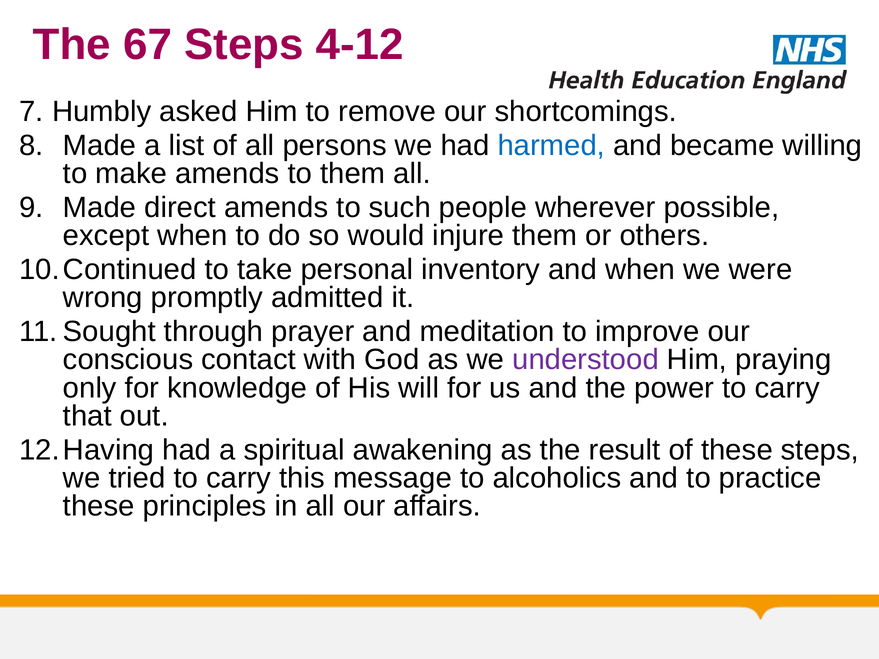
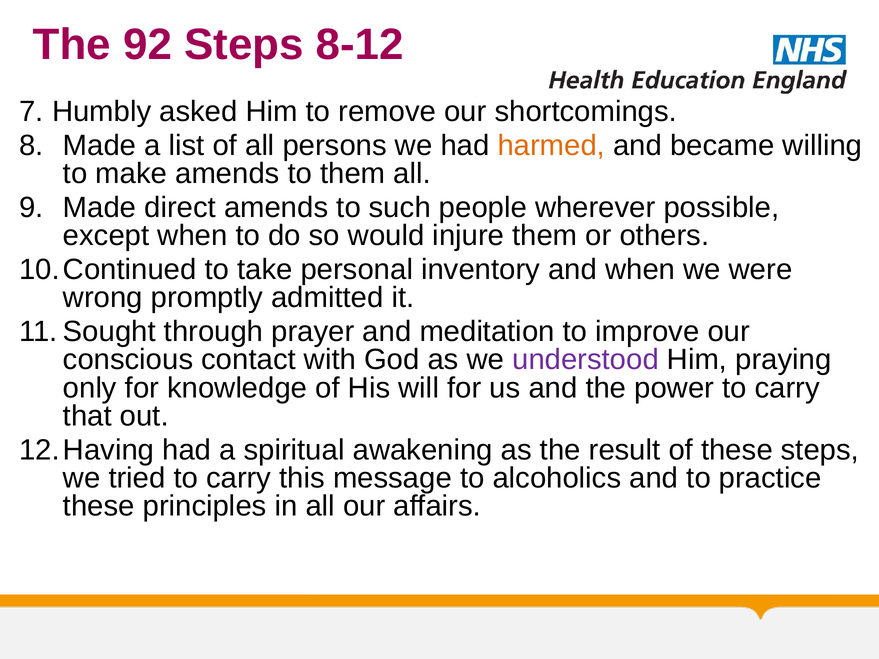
67: 67 -> 92
4-12: 4-12 -> 8-12
harmed colour: blue -> orange
